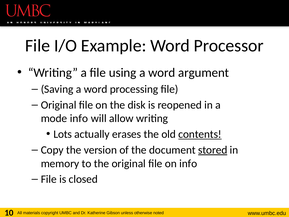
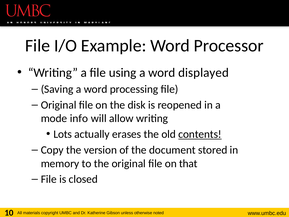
argument: argument -> displayed
stored underline: present -> none
on info: info -> that
